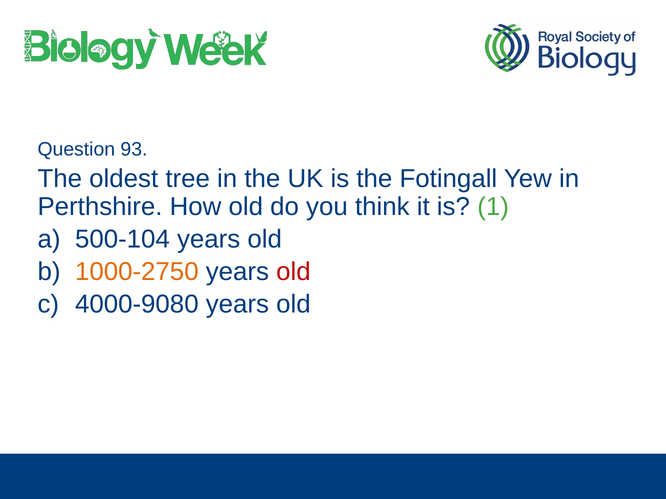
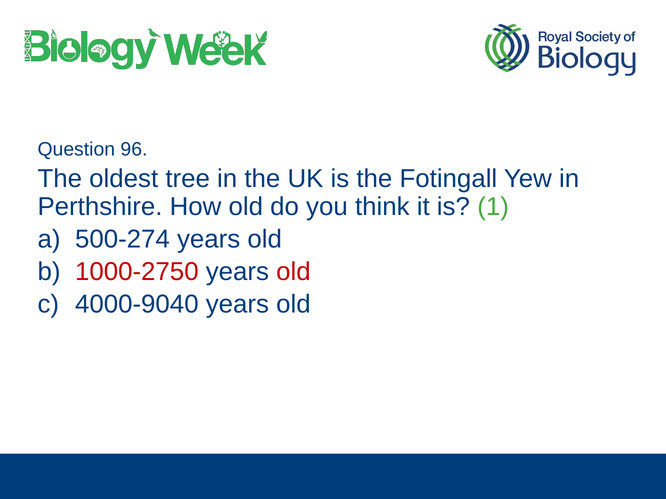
93: 93 -> 96
500-104: 500-104 -> 500-274
1000-2750 colour: orange -> red
4000-9080: 4000-9080 -> 4000-9040
